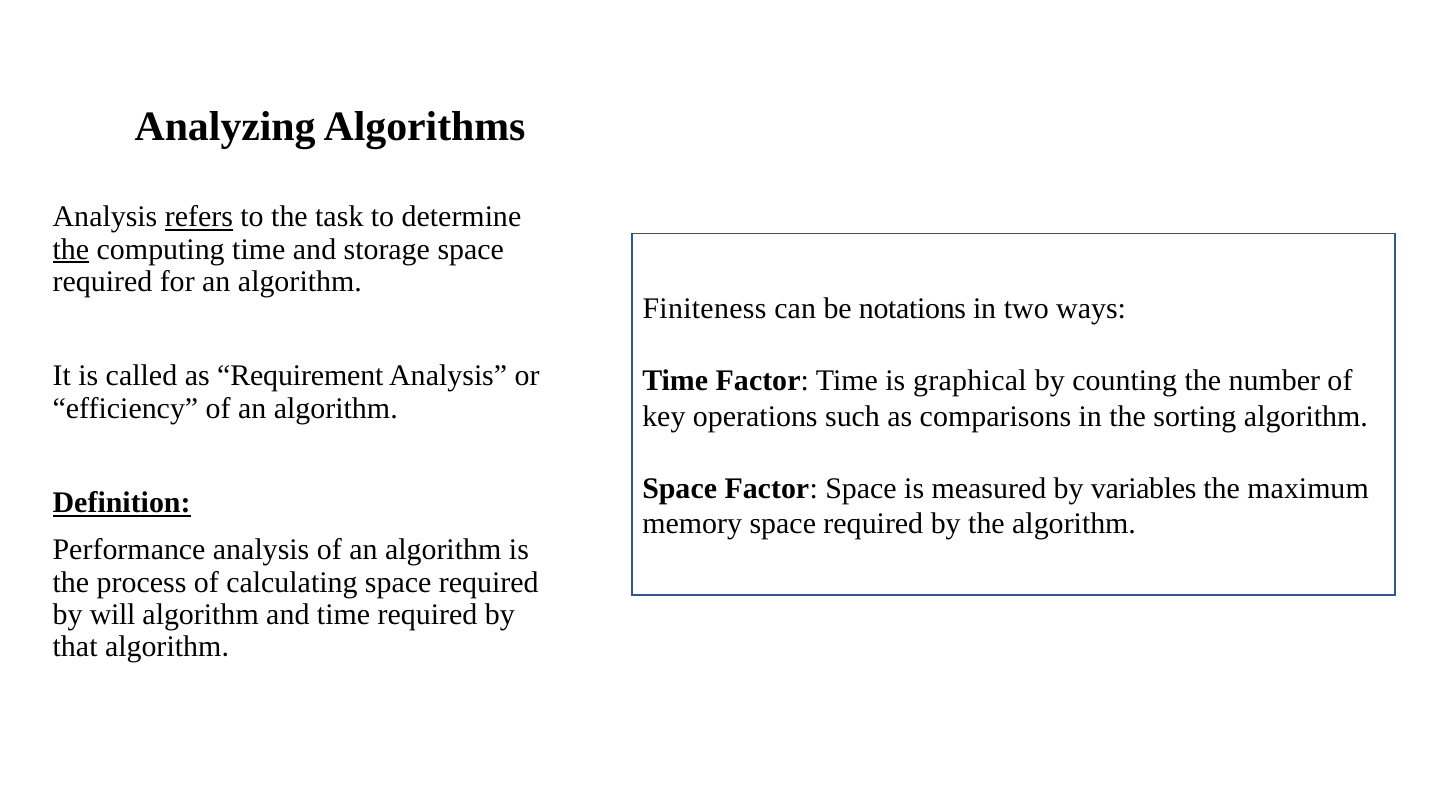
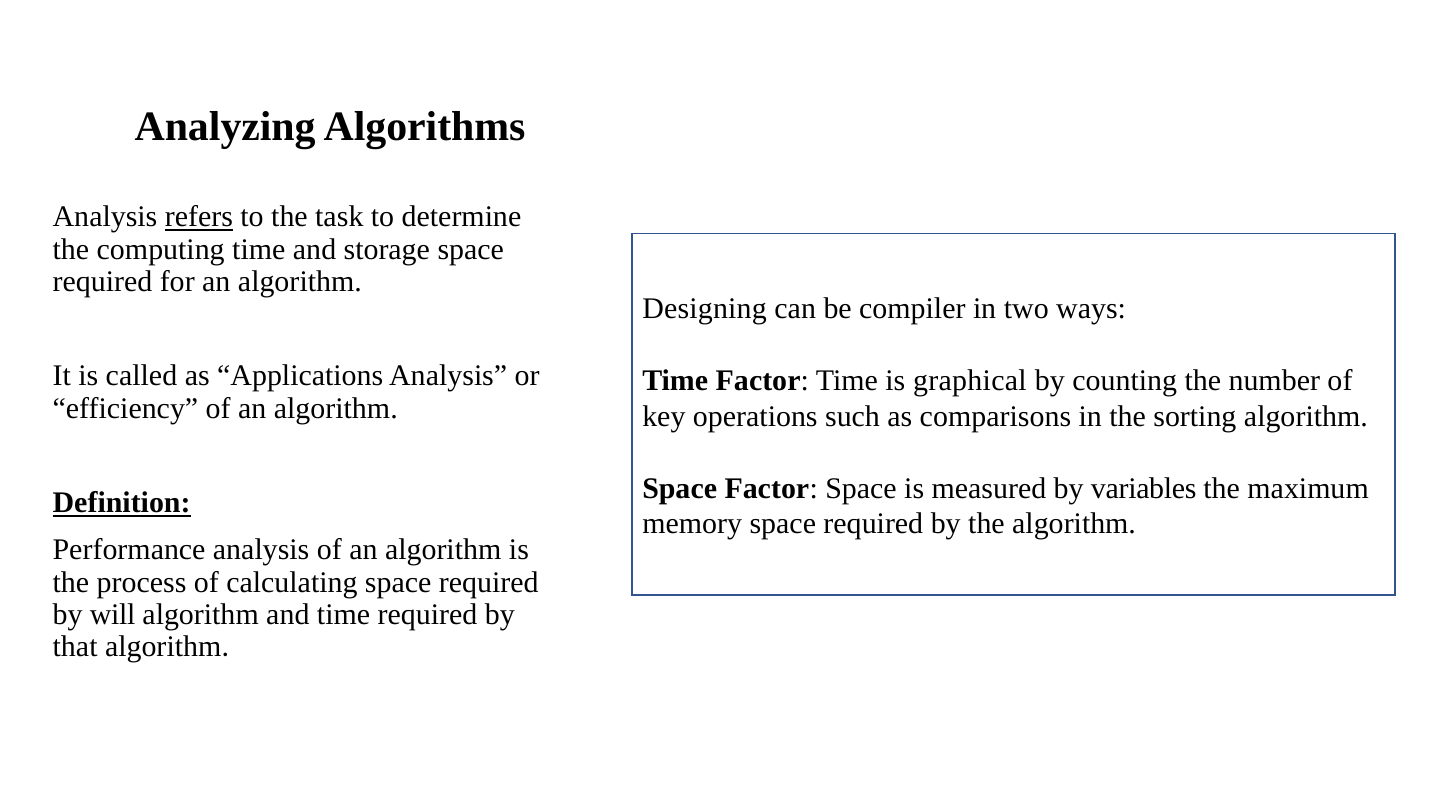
the at (71, 249) underline: present -> none
Finiteness: Finiteness -> Designing
notations: notations -> compiler
Requirement: Requirement -> Applications
